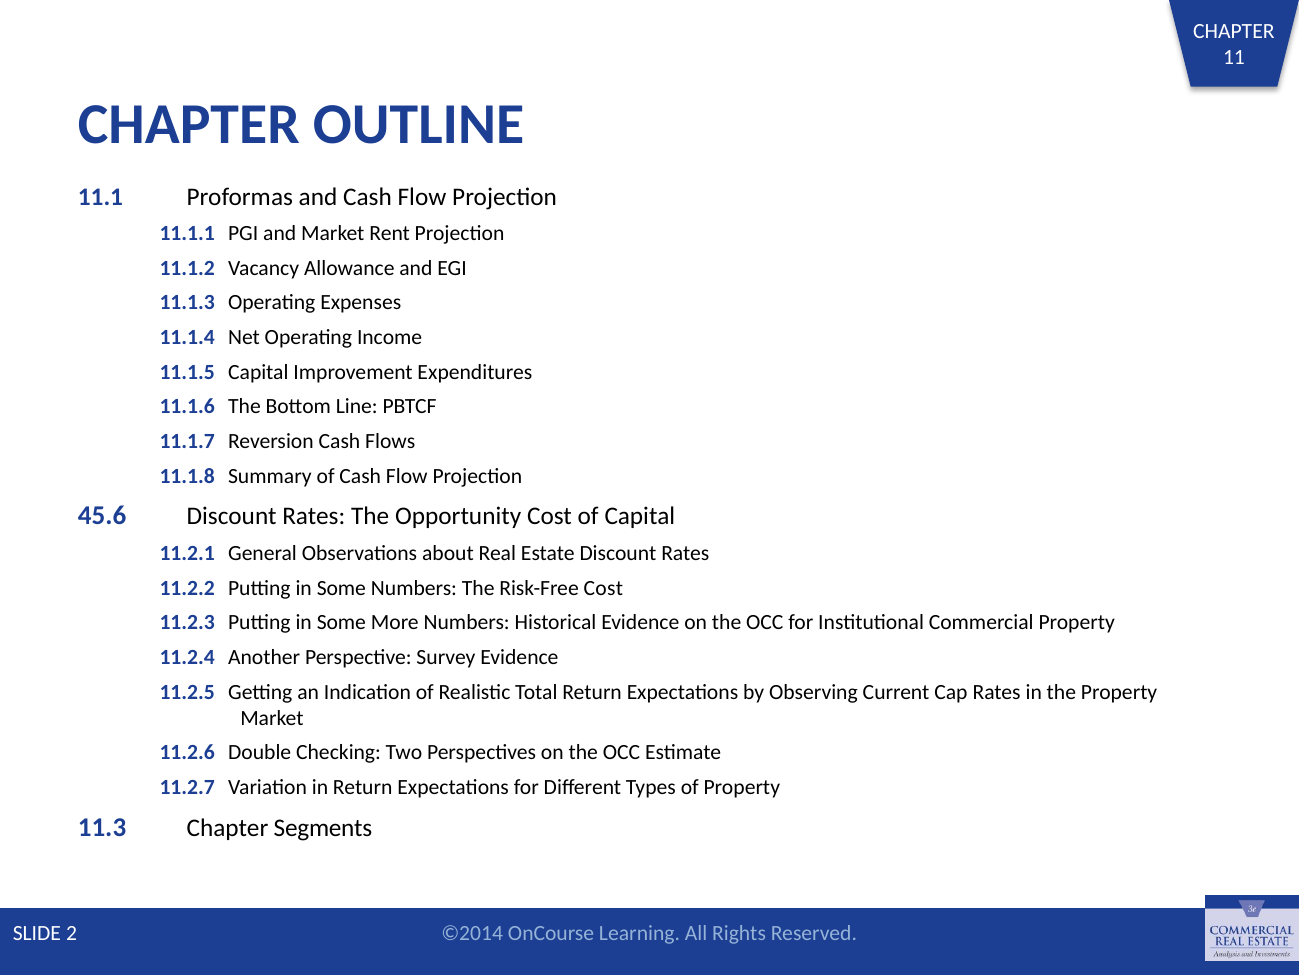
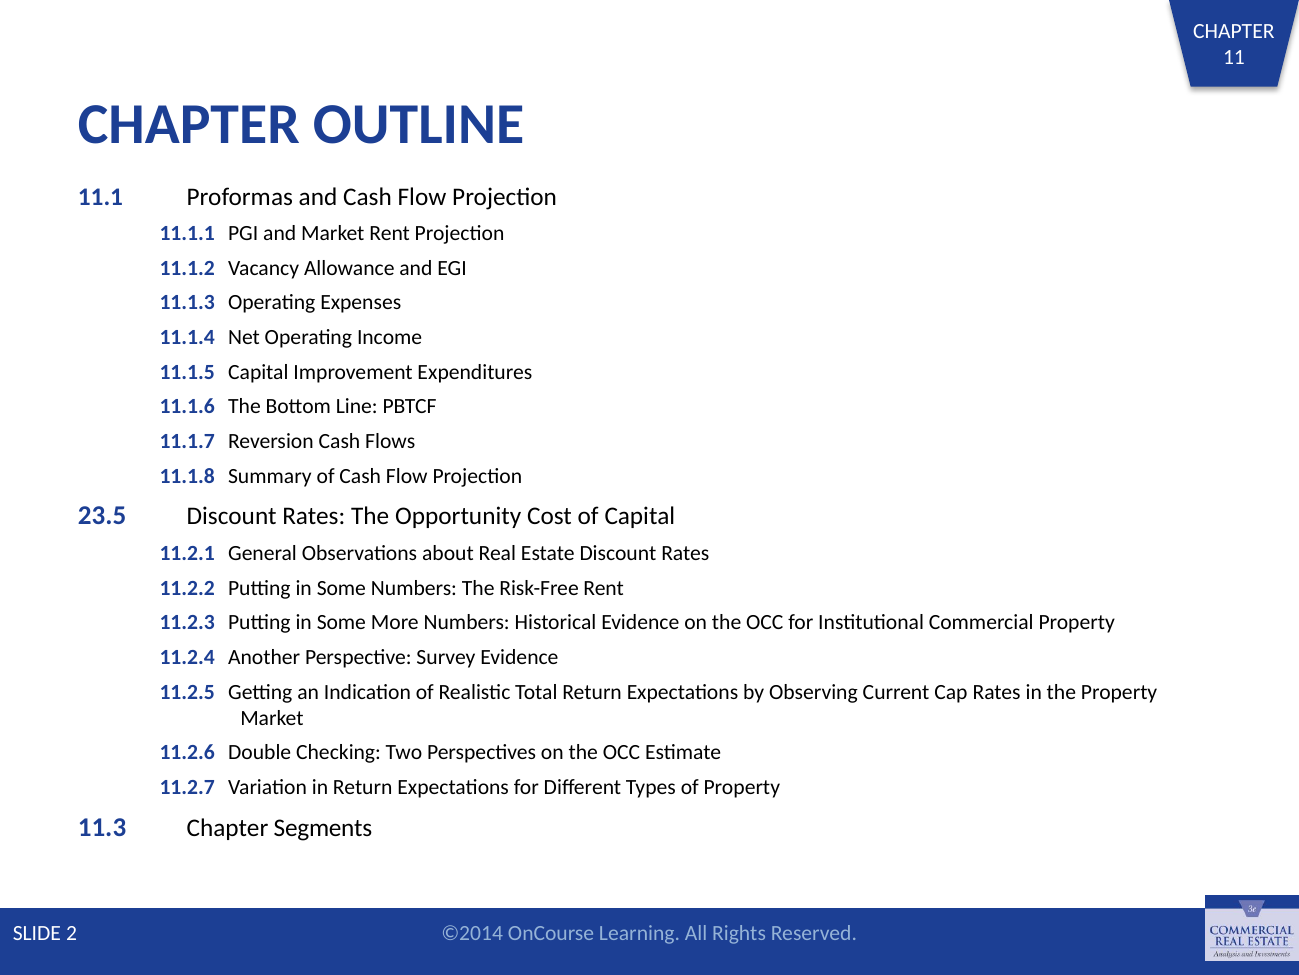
45.6: 45.6 -> 23.5
Risk-Free Cost: Cost -> Rent
